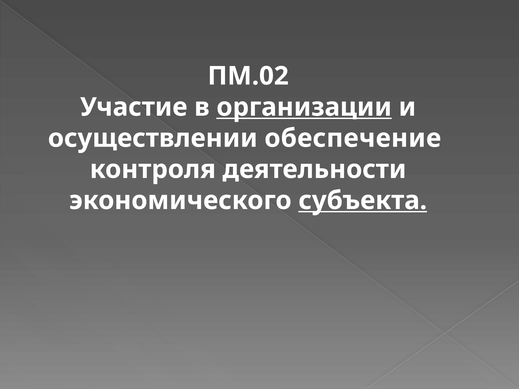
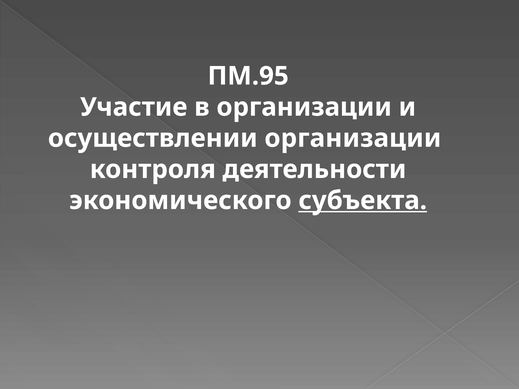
ПМ.02: ПМ.02 -> ПМ.95
организации at (304, 107) underline: present -> none
осуществлении обеспечение: обеспечение -> организации
